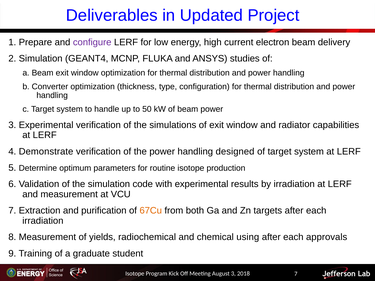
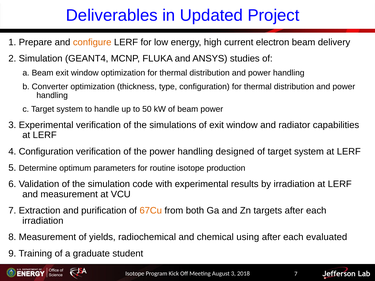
configure colour: purple -> orange
4 Demonstrate: Demonstrate -> Configuration
approvals: approvals -> evaluated
